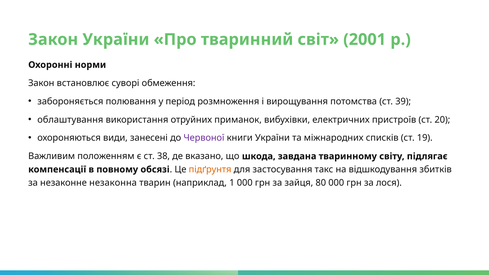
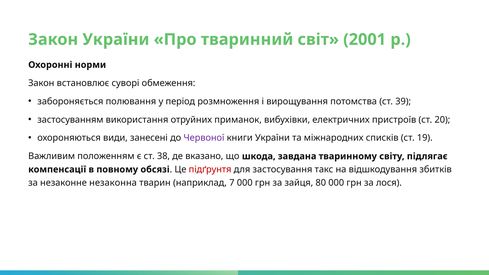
облаштування: облаштування -> застосуванням
підґрунтя colour: orange -> red
1: 1 -> 7
